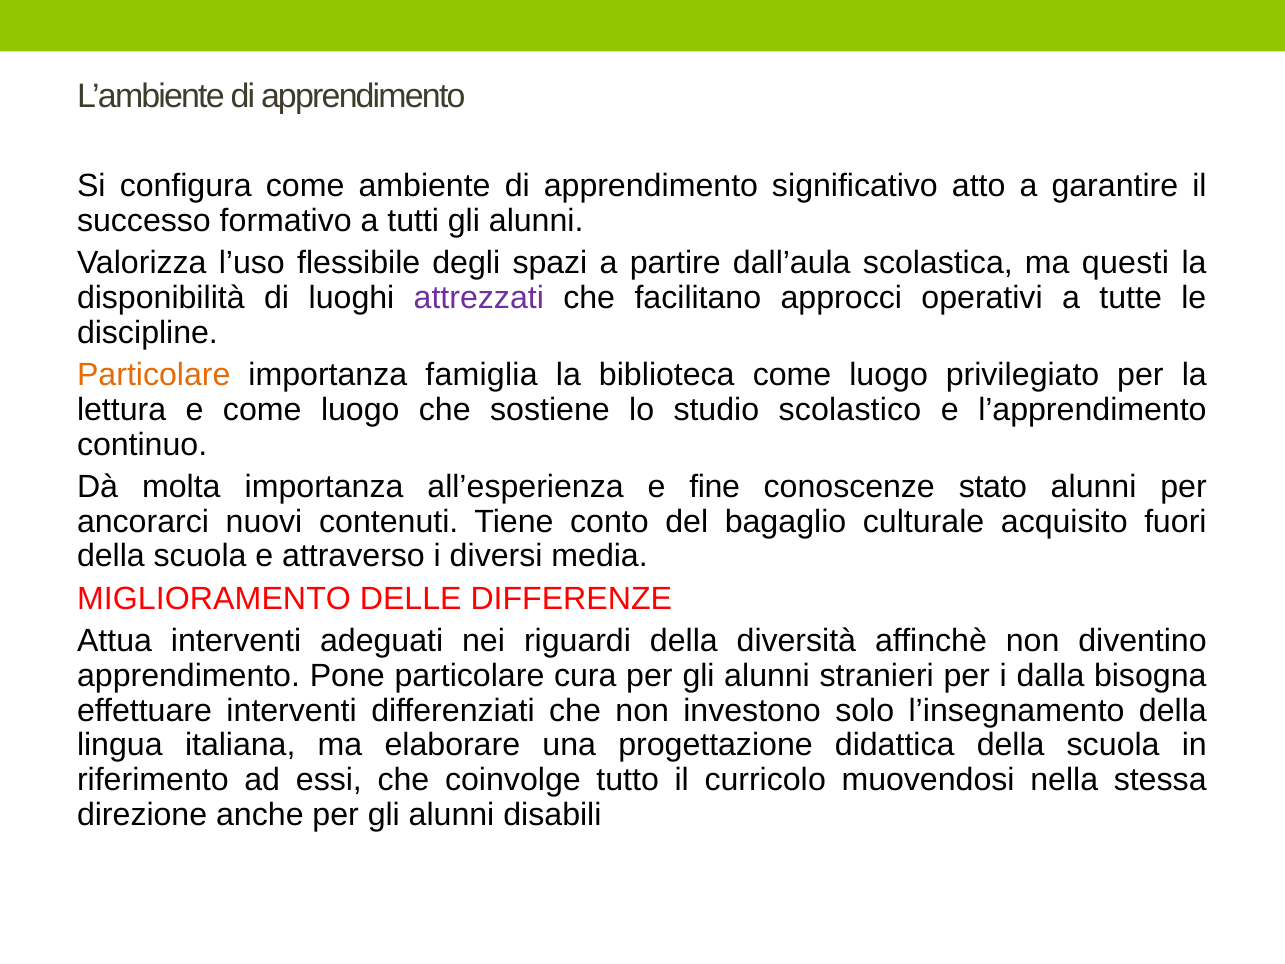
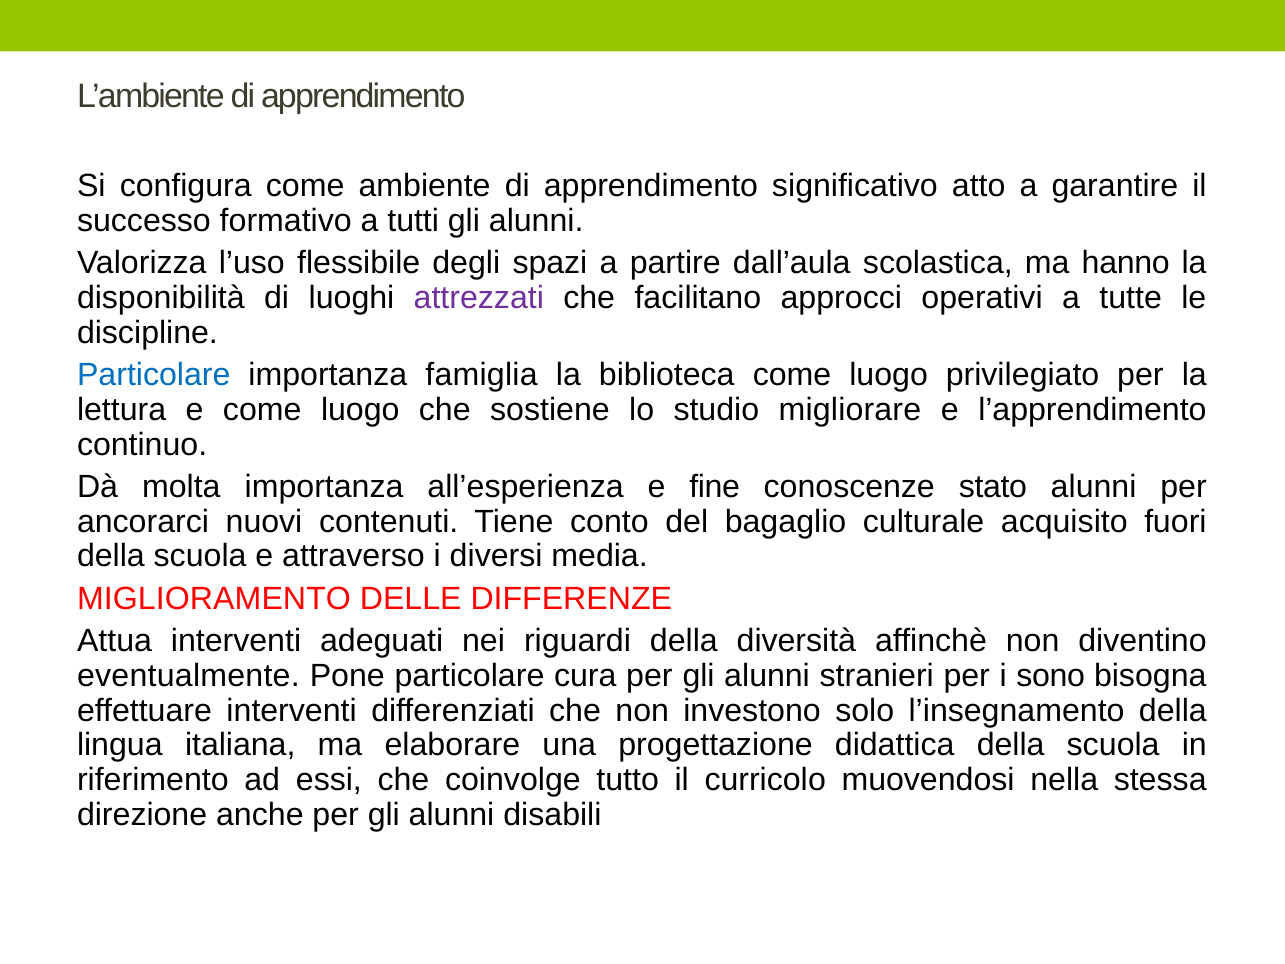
questi: questi -> hanno
Particolare at (154, 375) colour: orange -> blue
scolastico: scolastico -> migliorare
apprendimento at (189, 676): apprendimento -> eventualmente
dalla: dalla -> sono
